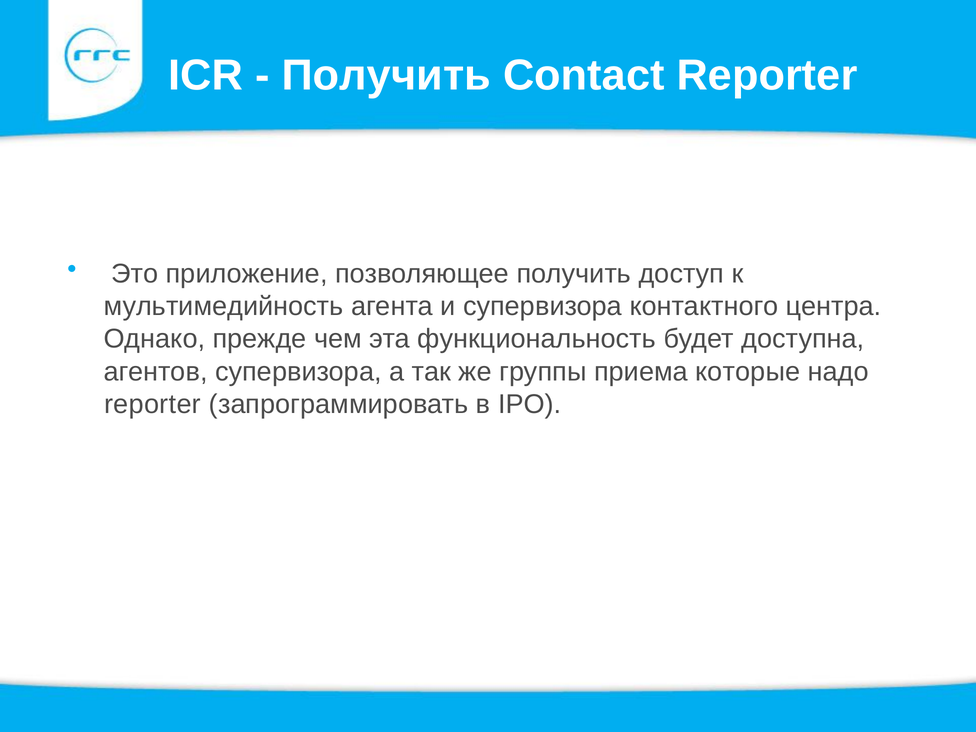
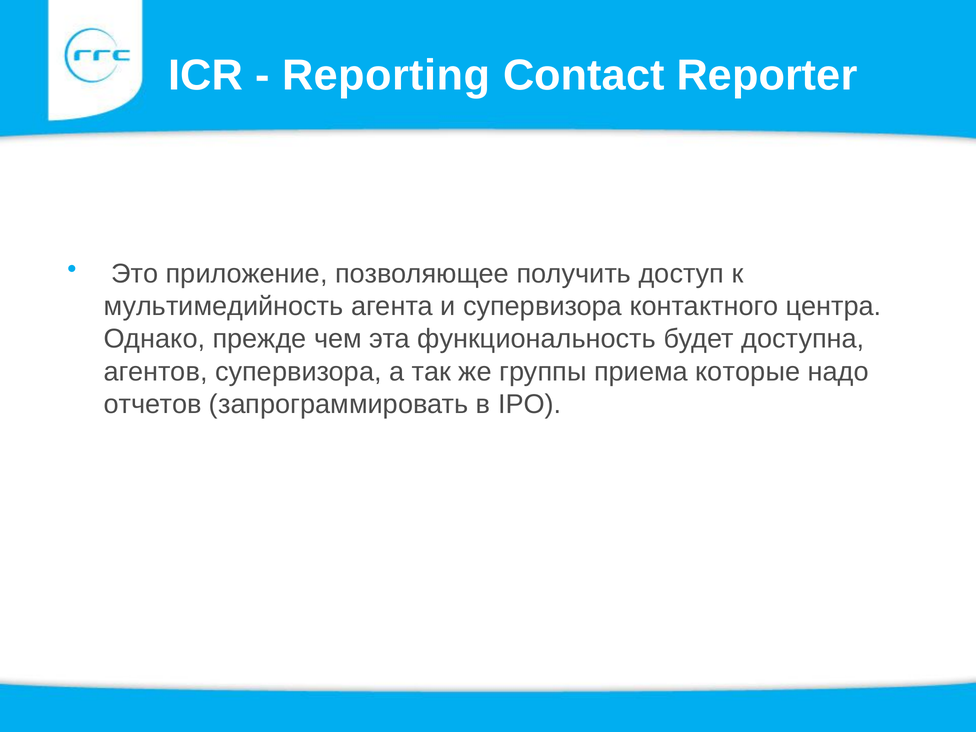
Получить at (386, 76): Получить -> Reporting
reporter at (153, 404): reporter -> отчетов
